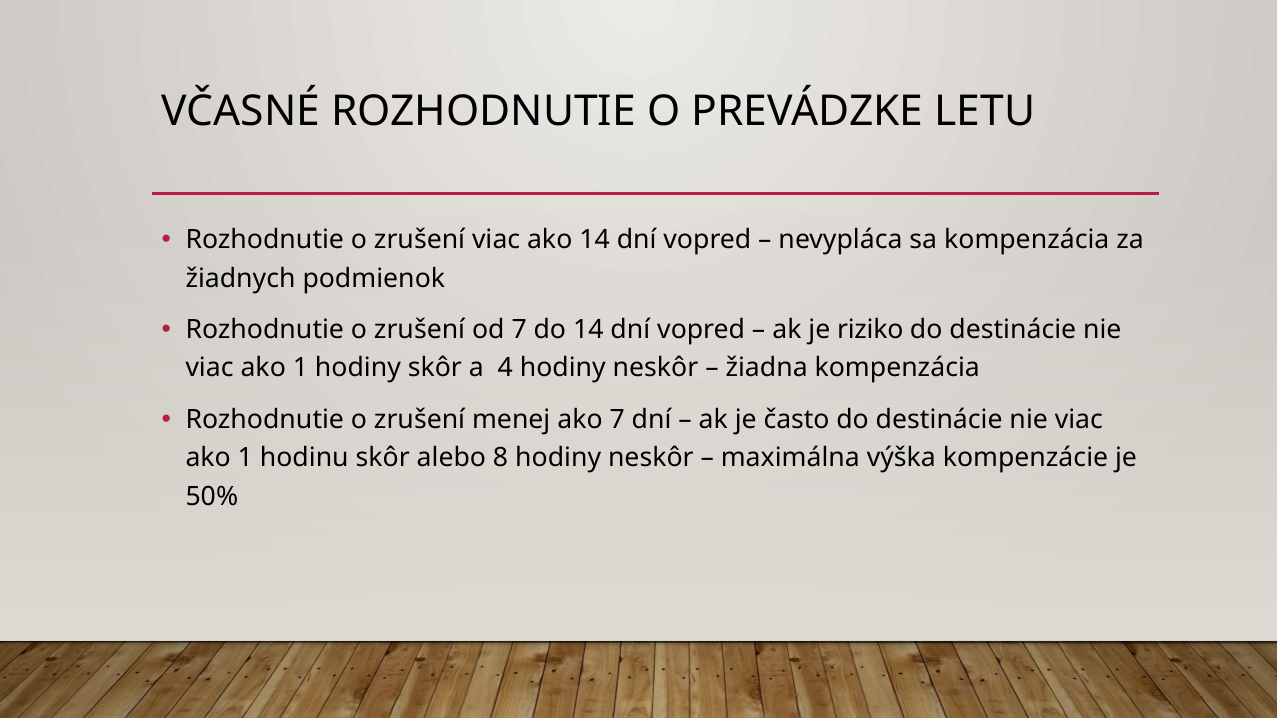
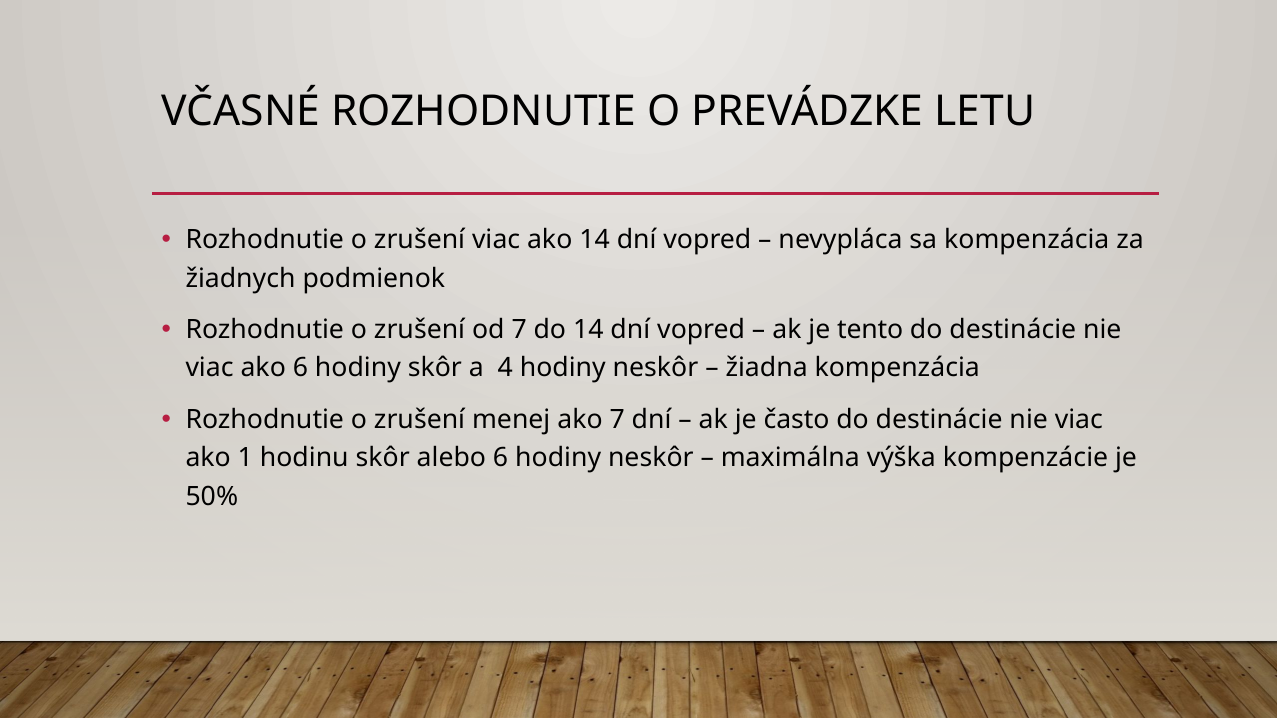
riziko: riziko -> tento
1 at (300, 368): 1 -> 6
alebo 8: 8 -> 6
